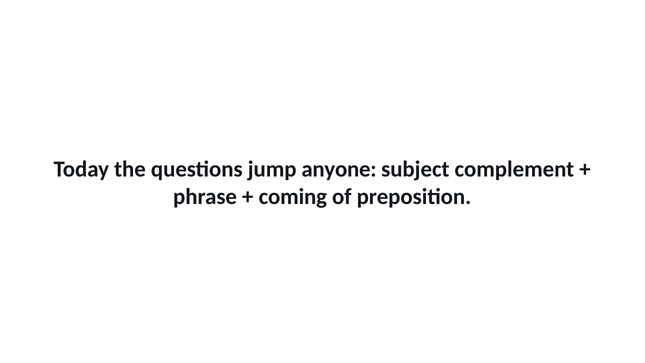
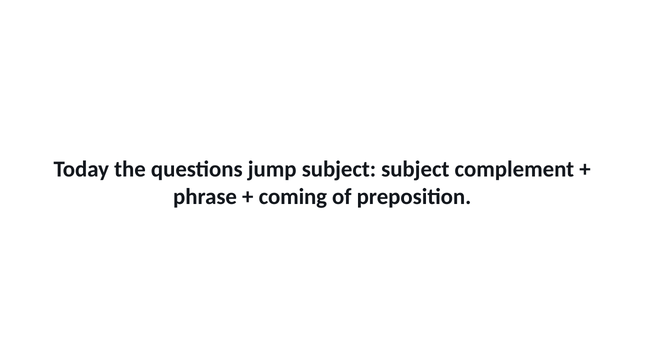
jump anyone: anyone -> subject
